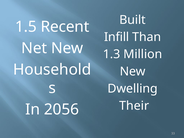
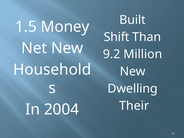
Recent: Recent -> Money
Infill: Infill -> Shift
1.3: 1.3 -> 9.2
2056: 2056 -> 2004
